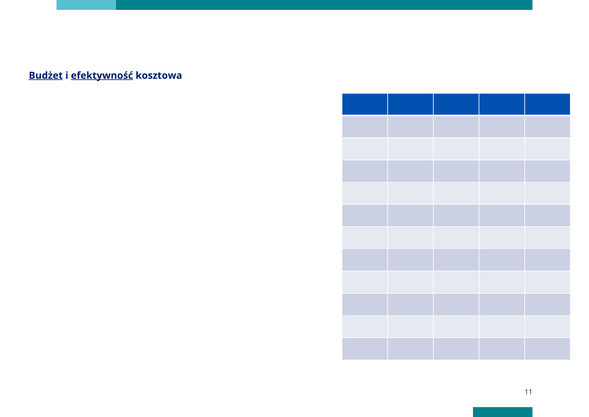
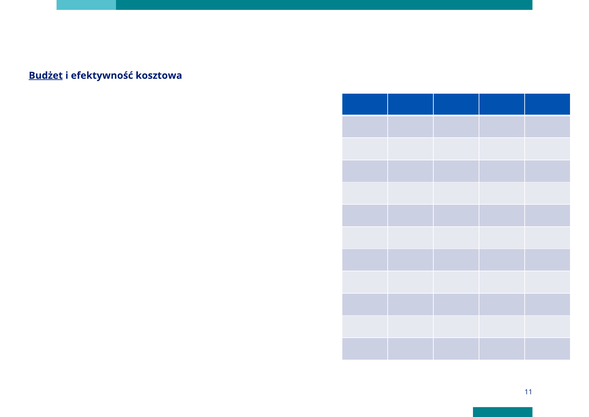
efektywność underline: present -> none
